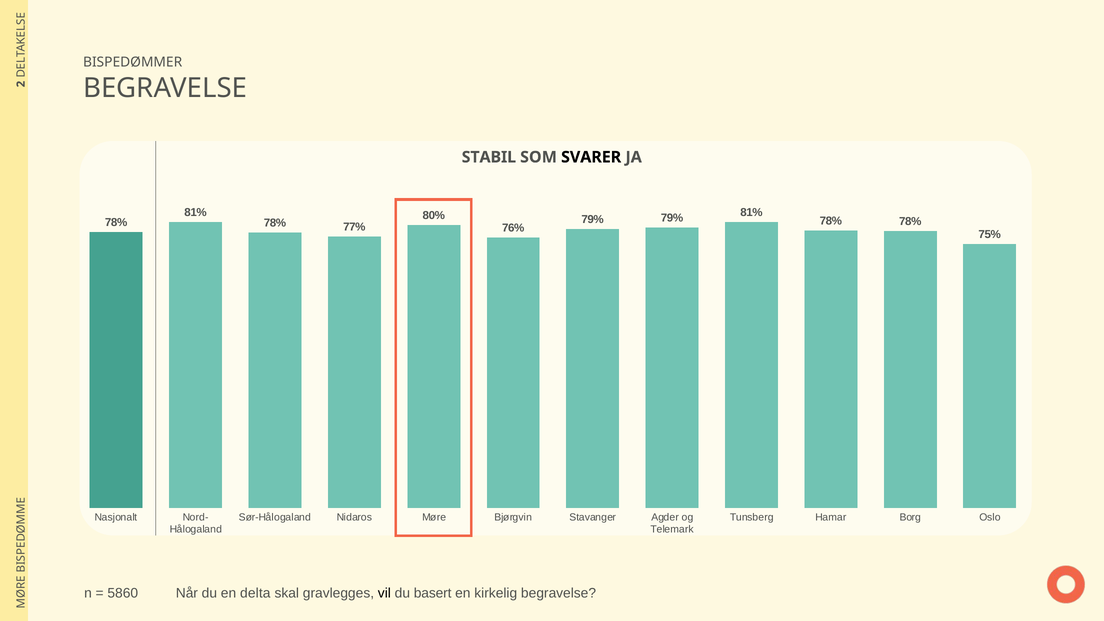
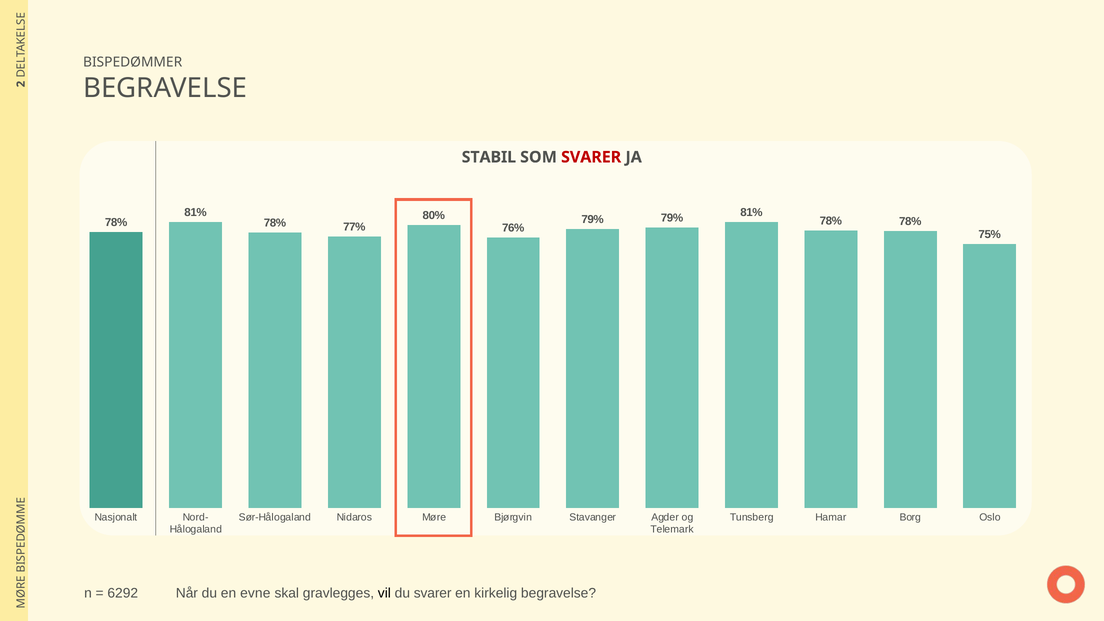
SVARER at (591, 157) colour: black -> red
5860: 5860 -> 6292
delta: delta -> evne
du basert: basert -> svarer
